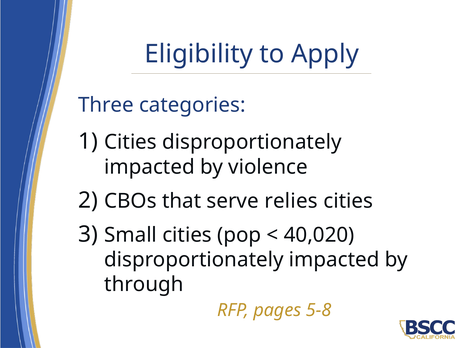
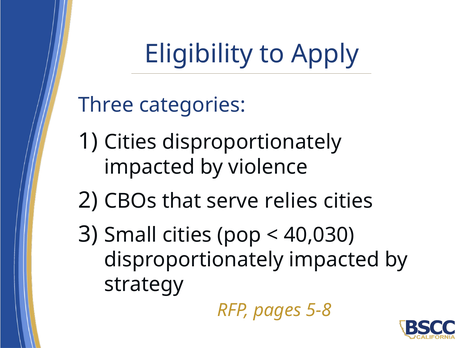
40,020: 40,020 -> 40,030
through: through -> strategy
